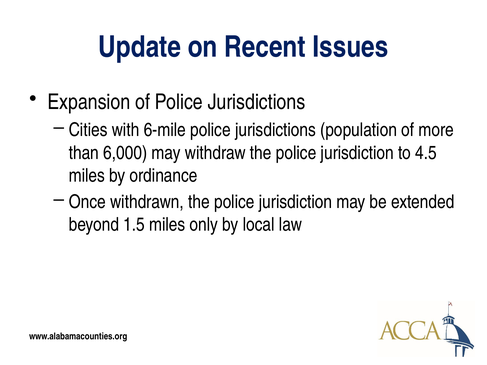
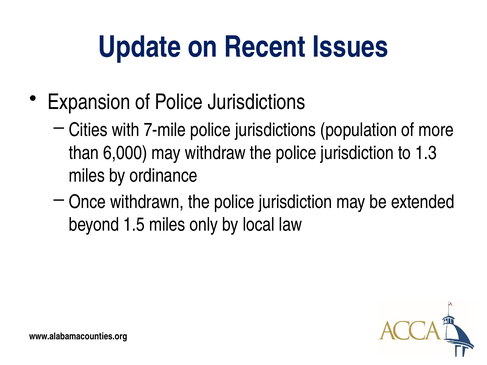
6-mile: 6-mile -> 7-mile
4.5: 4.5 -> 1.3
